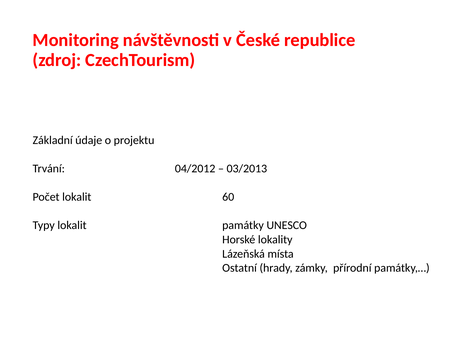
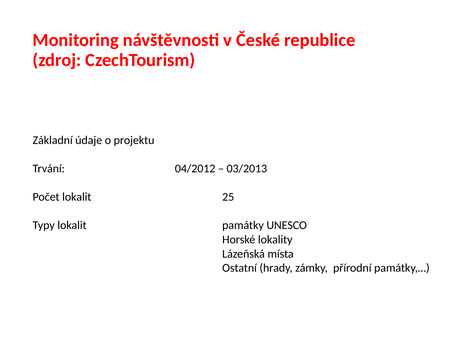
60: 60 -> 25
